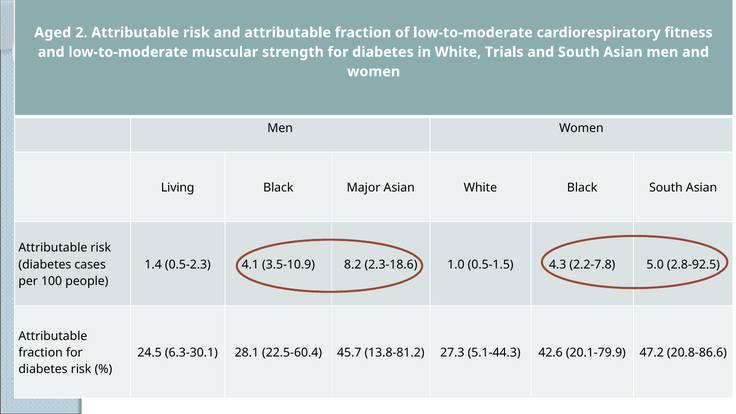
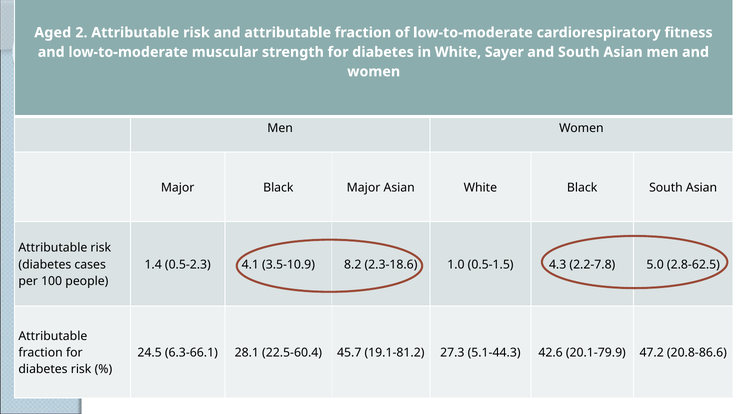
Trials: Trials -> Sayer
Living at (178, 187): Living -> Major
2.8-92.5: 2.8-92.5 -> 2.8-62.5
6.3-30.1: 6.3-30.1 -> 6.3-66.1
13.8-81.2: 13.8-81.2 -> 19.1-81.2
